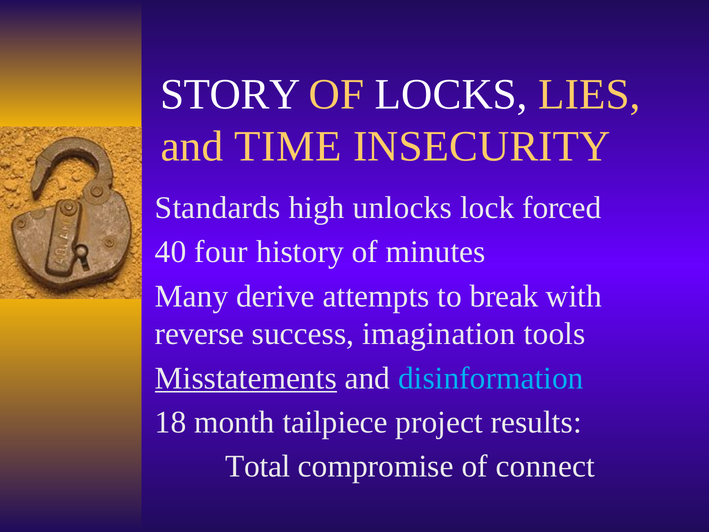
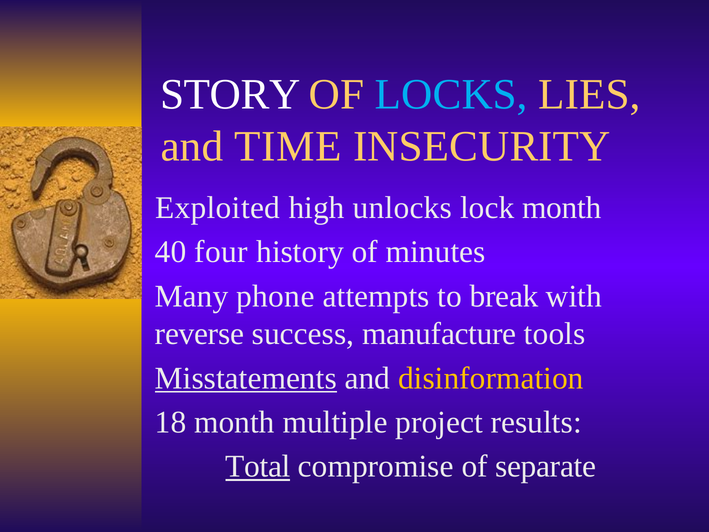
LOCKS colour: white -> light blue
Standards: Standards -> Exploited
lock forced: forced -> month
derive: derive -> phone
imagination: imagination -> manufacture
disinformation colour: light blue -> yellow
tailpiece: tailpiece -> multiple
Total underline: none -> present
connect: connect -> separate
